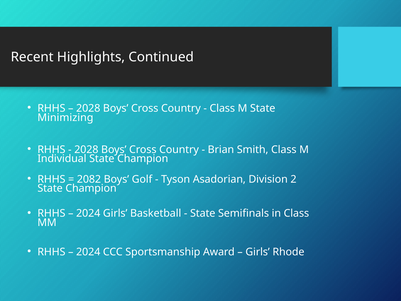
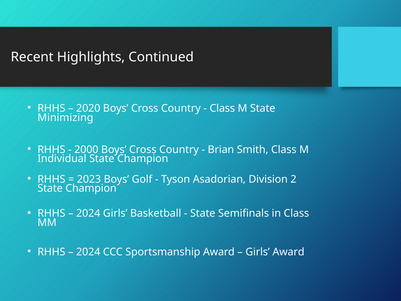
2028 at (88, 108): 2028 -> 2020
2028 at (86, 149): 2028 -> 2000
2082: 2082 -> 2023
Girls Rhode: Rhode -> Award
